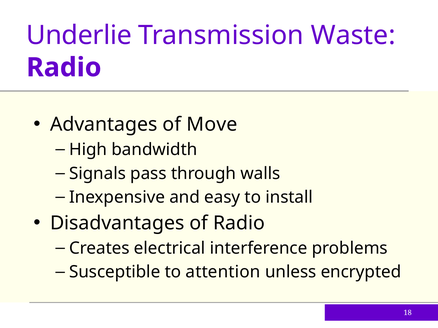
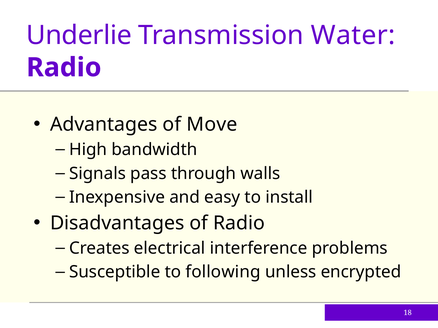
Waste: Waste -> Water
attention: attention -> following
